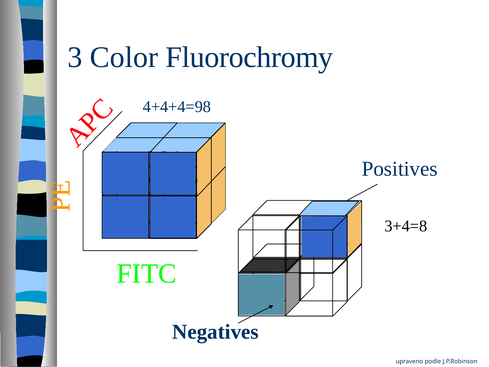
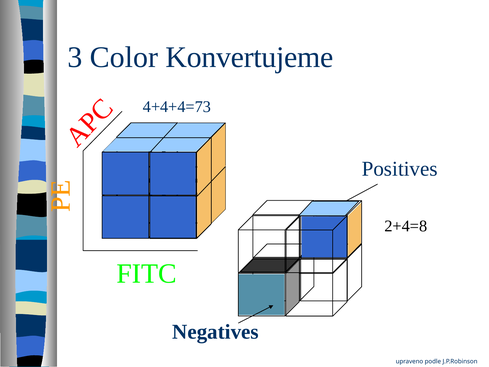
Fluorochromy: Fluorochromy -> Konvertujeme
4+4+4=98: 4+4+4=98 -> 4+4+4=73
3+4=8: 3+4=8 -> 2+4=8
